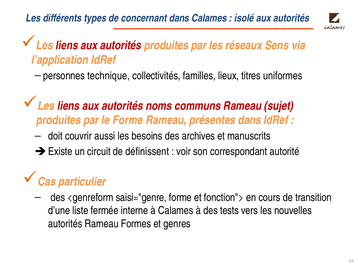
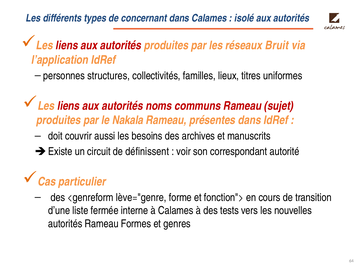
Sens: Sens -> Bruit
technique: technique -> structures
le Forme: Forme -> Nakala
saisi="genre: saisi="genre -> lève="genre
